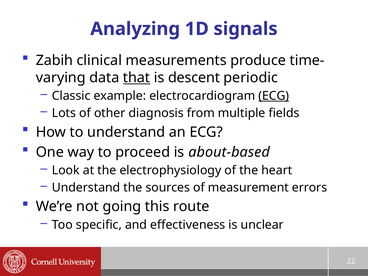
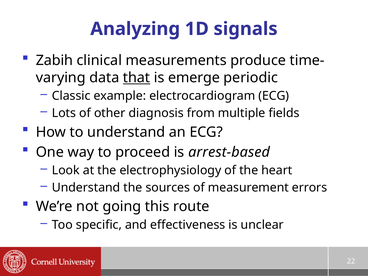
descent: descent -> emerge
ECG at (274, 96) underline: present -> none
about-based: about-based -> arrest-based
